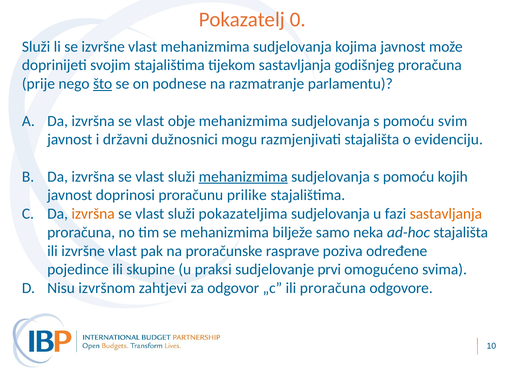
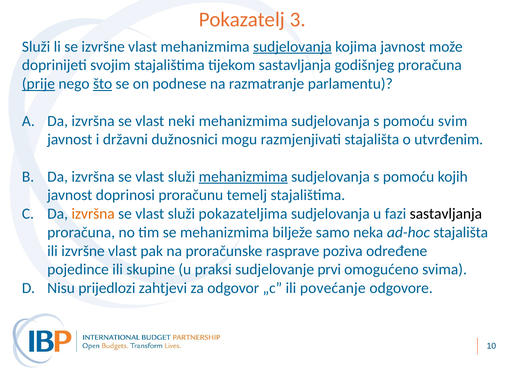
0: 0 -> 3
sudjelovanja at (292, 47) underline: none -> present
prije underline: none -> present
obje: obje -> neki
evidenciju: evidenciju -> utvrđenim
prilike: prilike -> temelj
sastavljanja at (446, 214) colour: orange -> black
izvršnom: izvršnom -> prijedlozi
ili proračuna: proračuna -> povećanje
